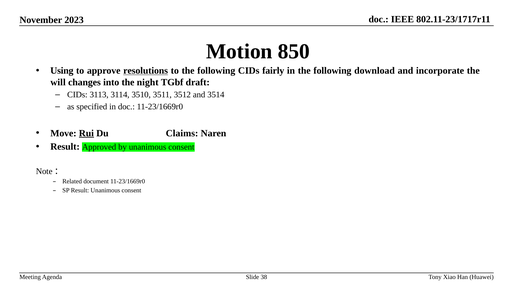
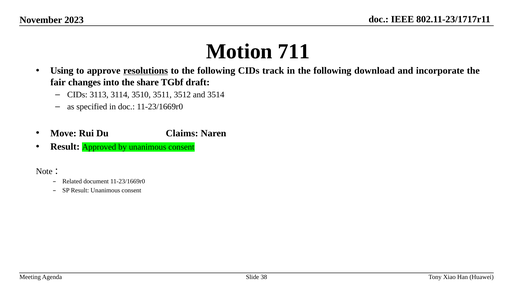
850: 850 -> 711
fairly: fairly -> track
will: will -> fair
night: night -> share
Rui underline: present -> none
